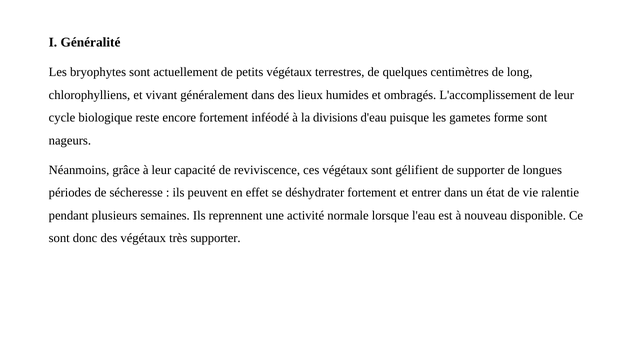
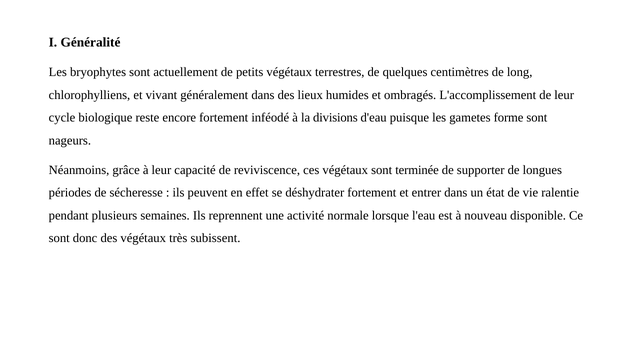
gélifient: gélifient -> terminée
très supporter: supporter -> subissent
